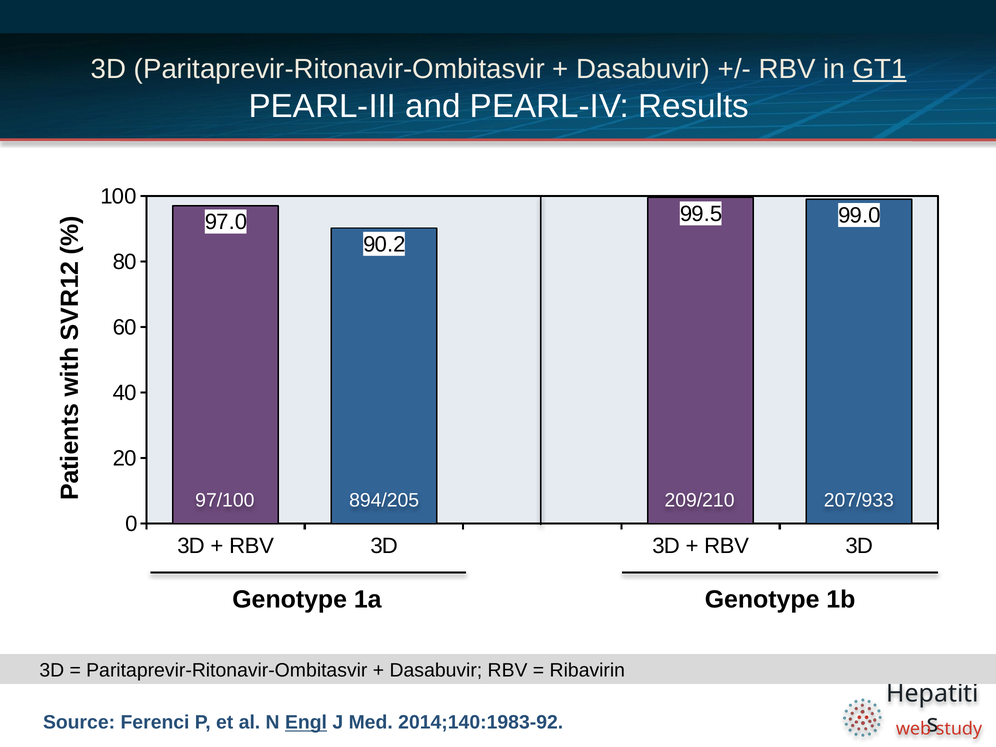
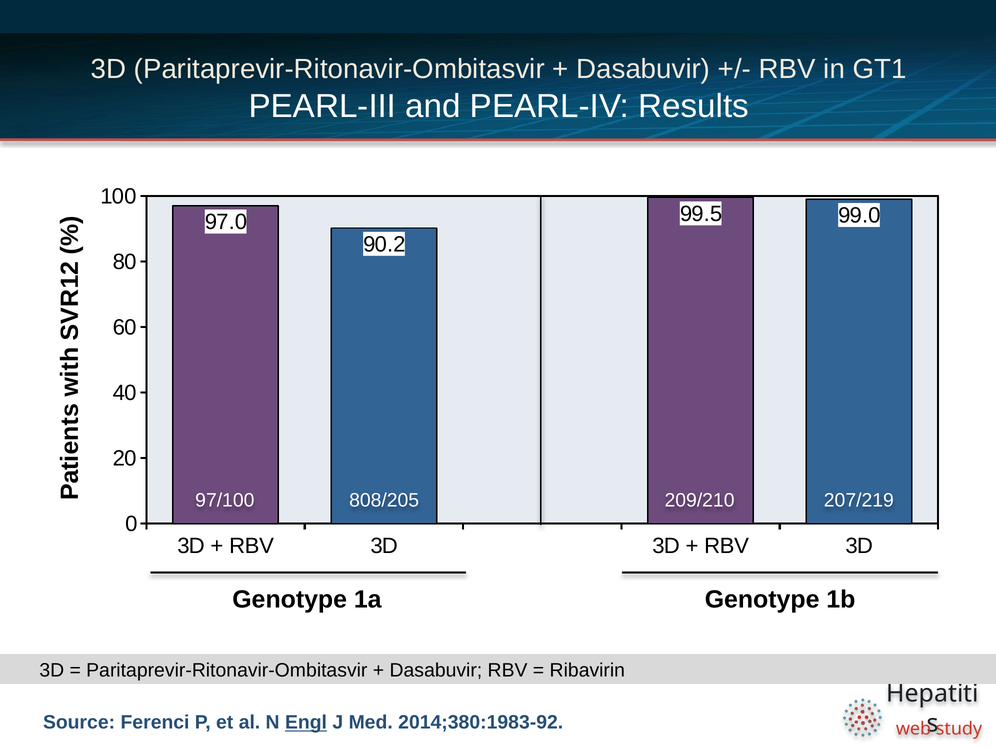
GT1 underline: present -> none
894/205: 894/205 -> 808/205
207/933: 207/933 -> 207/219
2014;140:1983-92: 2014;140:1983-92 -> 2014;380:1983-92
